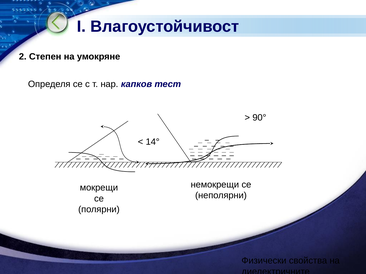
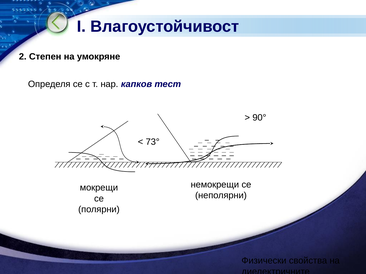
14°: 14° -> 73°
